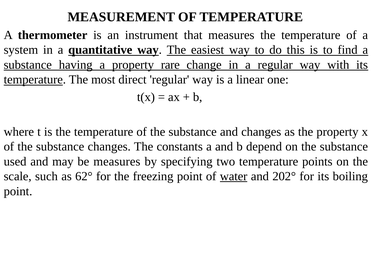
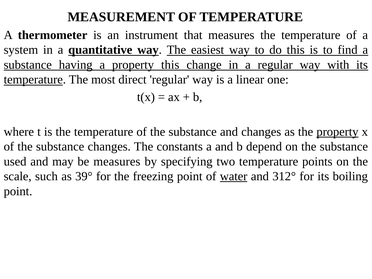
property rare: rare -> this
property at (337, 132) underline: none -> present
62°: 62° -> 39°
202°: 202° -> 312°
